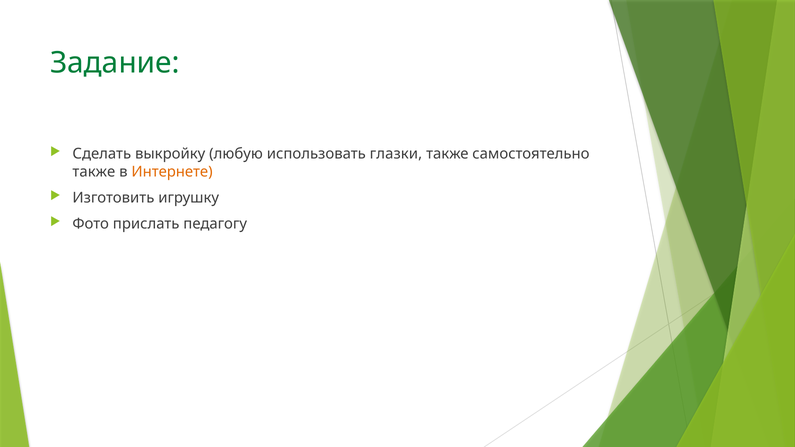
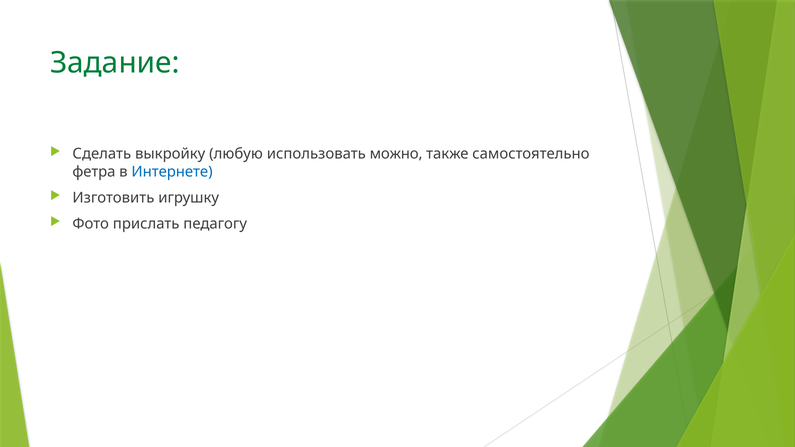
глазки: глазки -> можно
также at (94, 172): также -> фетра
Интернете colour: orange -> blue
